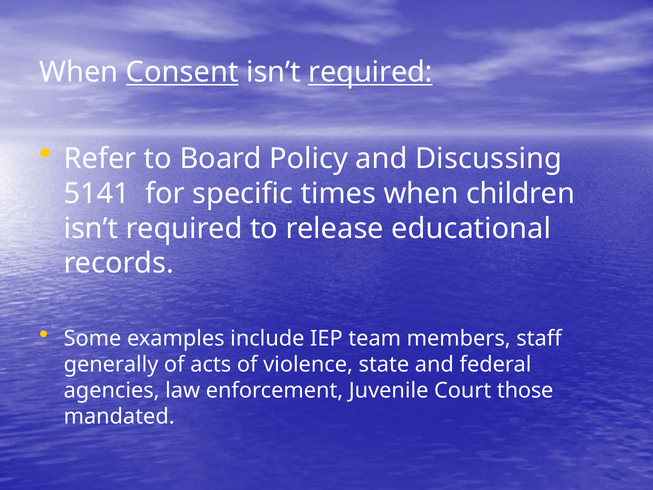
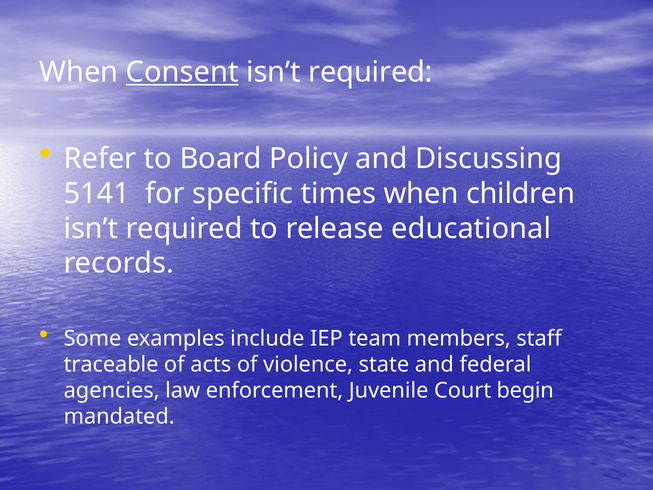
required at (370, 72) underline: present -> none
generally: generally -> traceable
those: those -> begin
